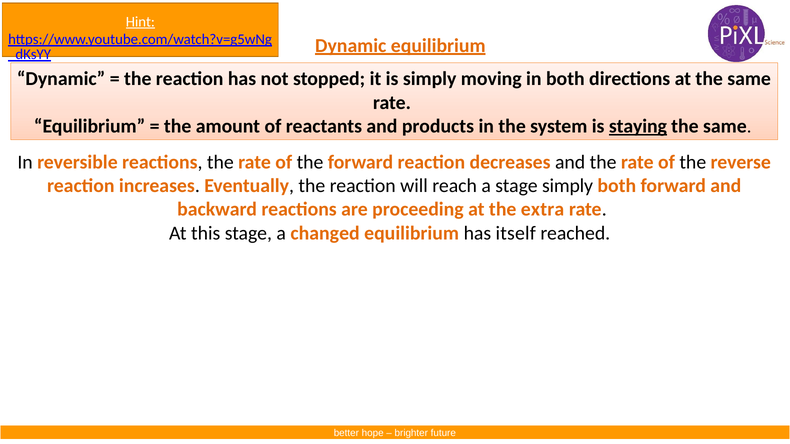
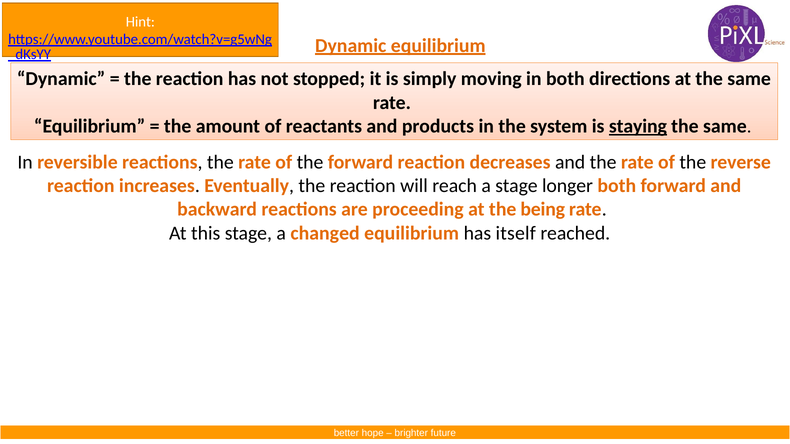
Hint underline: present -> none
stage simply: simply -> longer
extra: extra -> being
